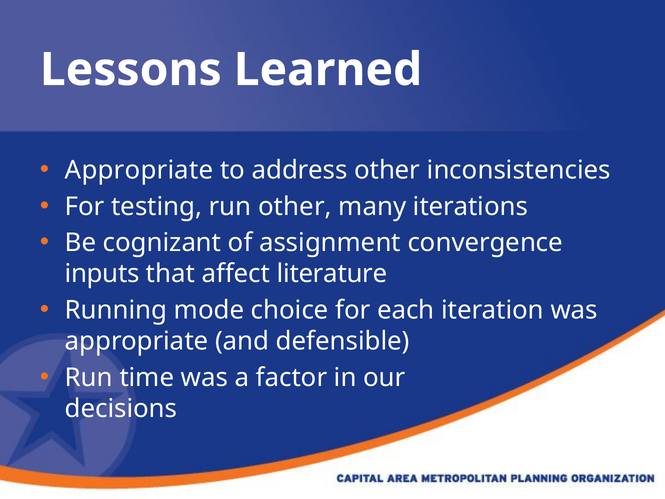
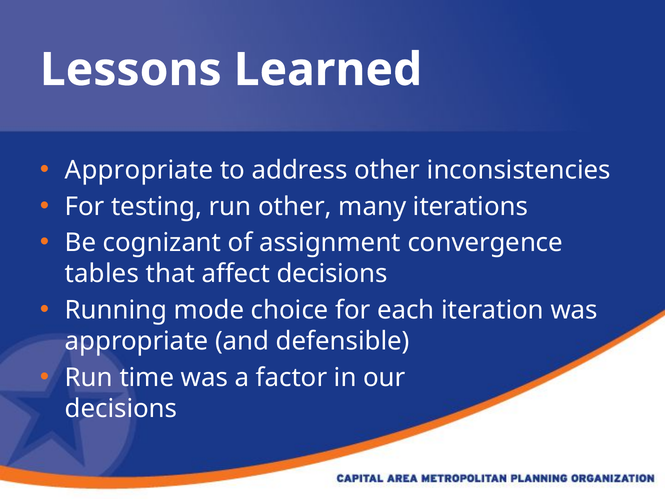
inputs: inputs -> tables
affect literature: literature -> decisions
